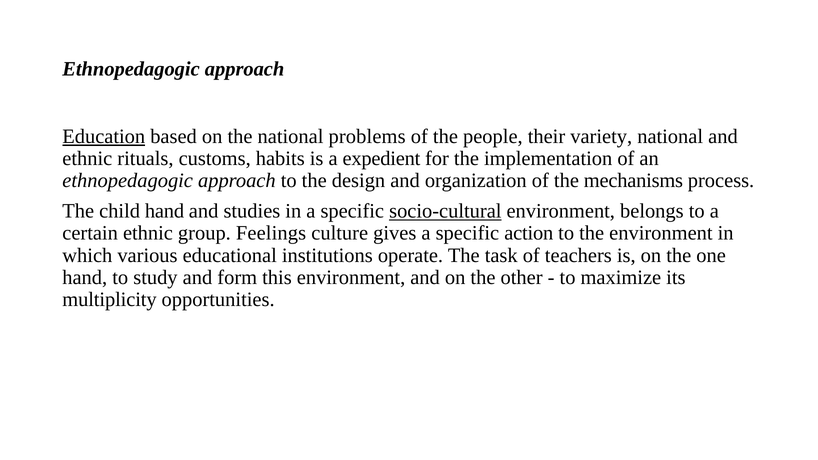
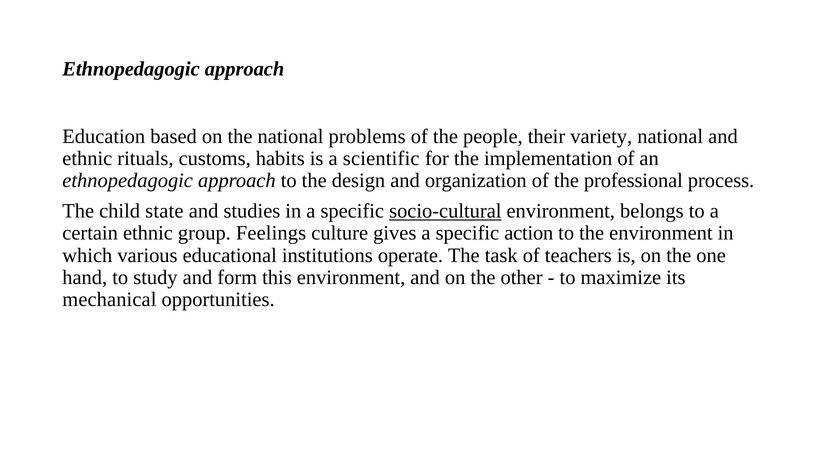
Education underline: present -> none
expedient: expedient -> scientific
mechanisms: mechanisms -> professional
child hand: hand -> state
multiplicity: multiplicity -> mechanical
